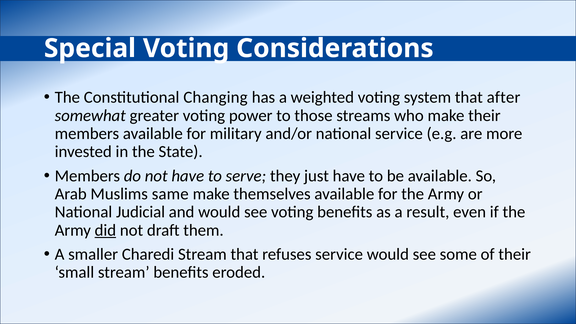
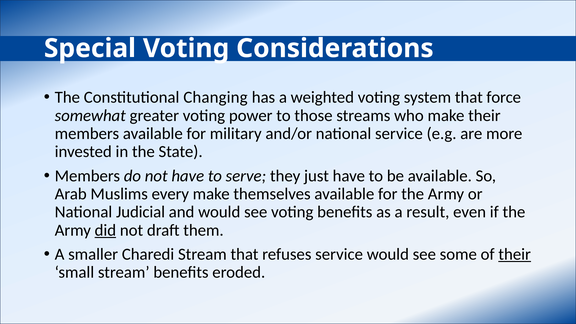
after: after -> force
same: same -> every
their at (515, 254) underline: none -> present
